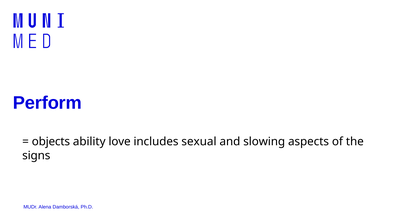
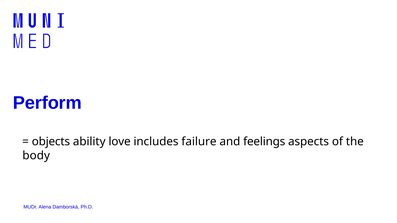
sexual: sexual -> failure
slowing: slowing -> feelings
signs: signs -> body
